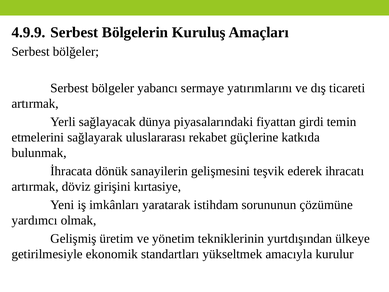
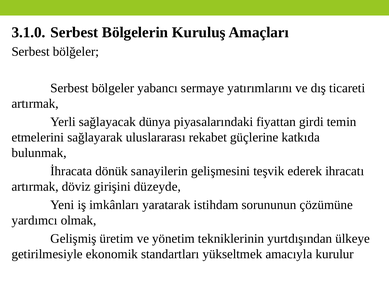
4.9.9: 4.9.9 -> 3.1.0
kırtasiye: kırtasiye -> düzeyde
